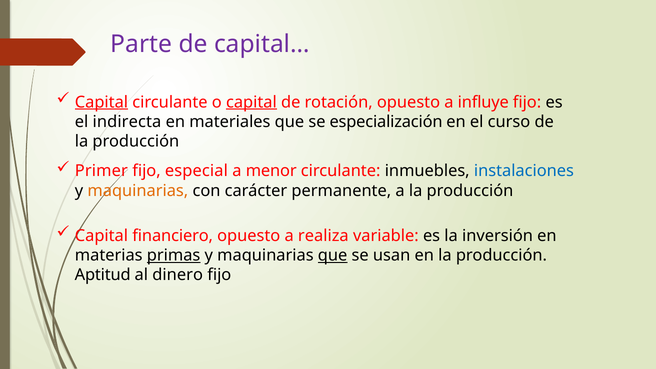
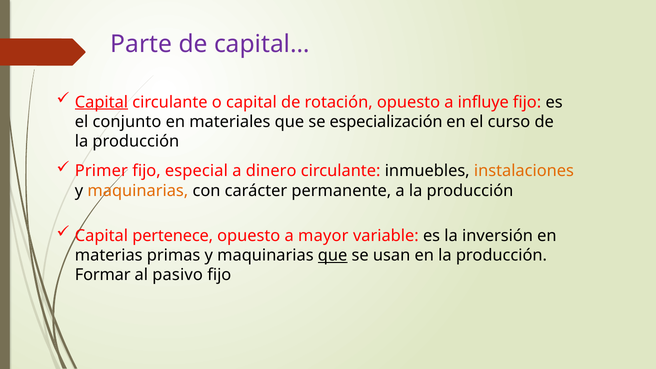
capital at (251, 102) underline: present -> none
indirecta: indirecta -> conjunto
menor: menor -> dinero
instalaciones colour: blue -> orange
financiero: financiero -> pertenece
realiza: realiza -> mayor
primas underline: present -> none
Aptitud: Aptitud -> Formar
dinero: dinero -> pasivo
